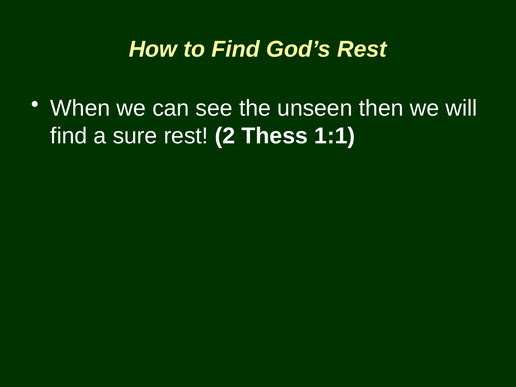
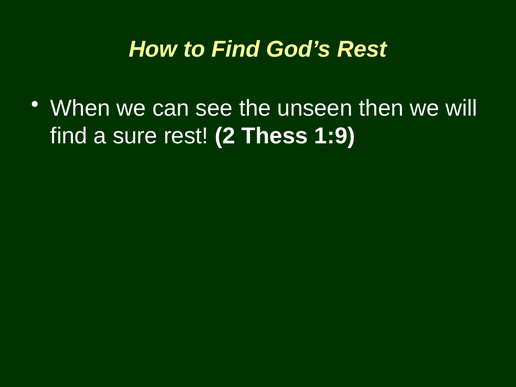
1:1: 1:1 -> 1:9
